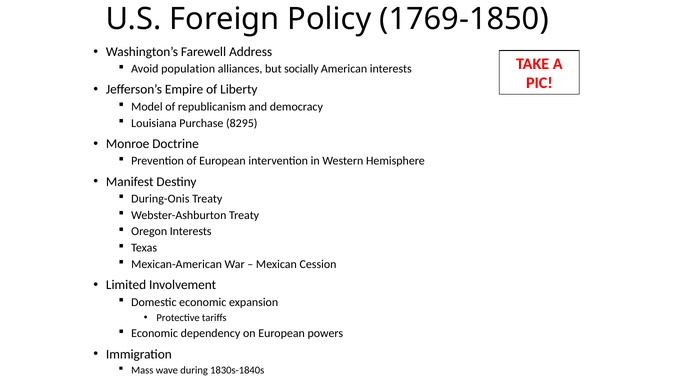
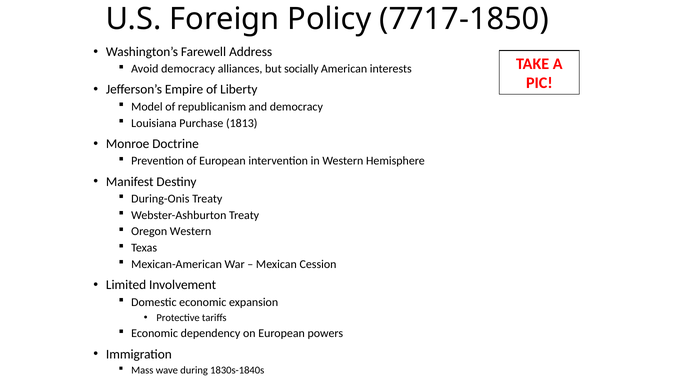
1769-1850: 1769-1850 -> 7717-1850
Avoid population: population -> democracy
8295: 8295 -> 1813
Oregon Interests: Interests -> Western
